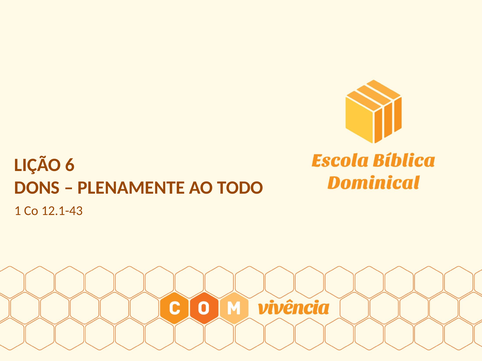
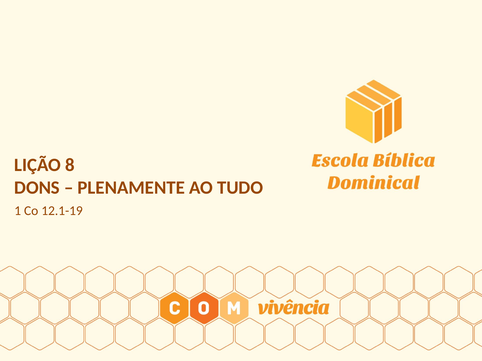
6: 6 -> 8
TODO: TODO -> TUDO
12.1-43: 12.1-43 -> 12.1-19
